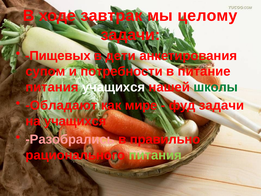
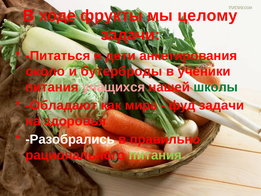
завтрак: завтрак -> фрукты
Пищевых: Пищевых -> Питаться
супом: супом -> около
потребности: потребности -> бутерброды
питание: питание -> ученики
учащихся at (114, 87) colour: white -> pink
на учащихся: учащихся -> здоровья
Разобрались colour: pink -> white
